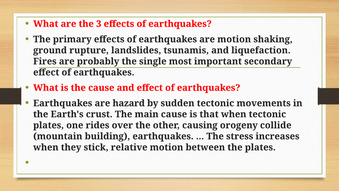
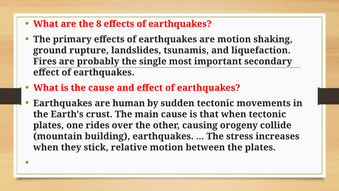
3: 3 -> 8
hazard: hazard -> human
